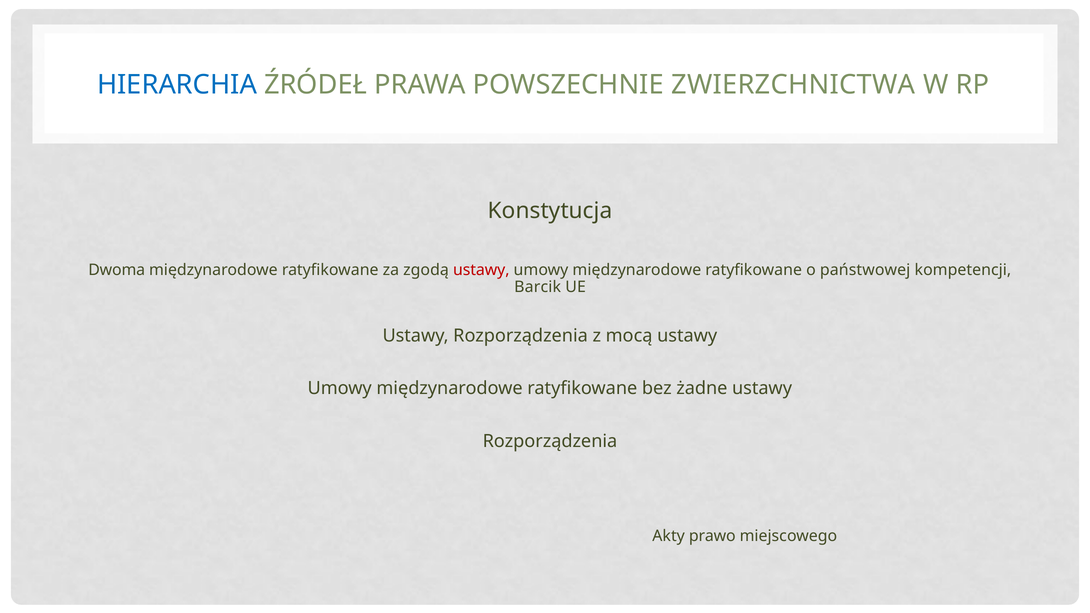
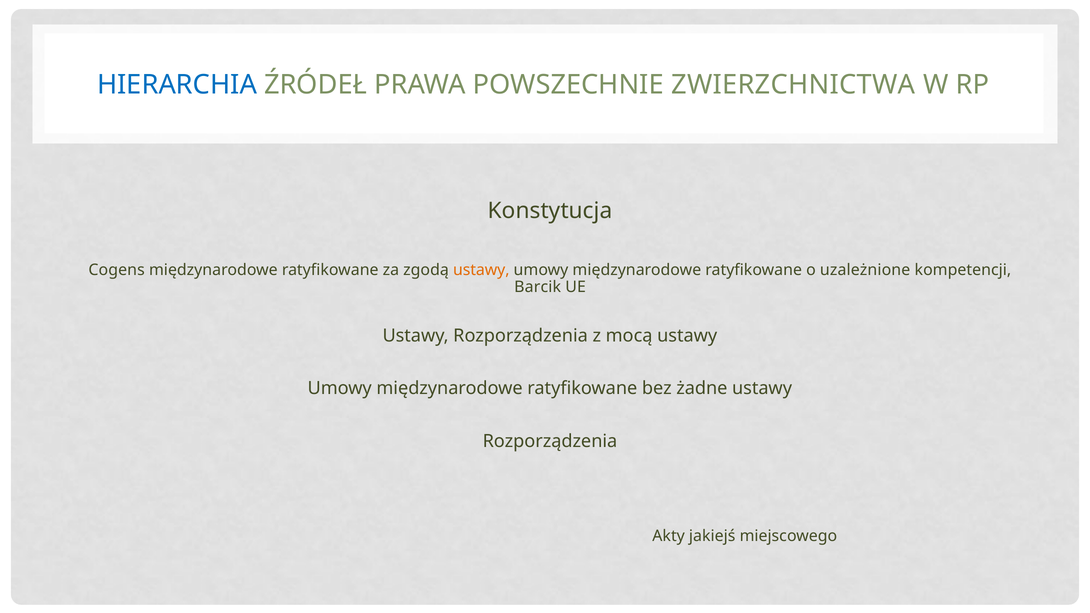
Dwoma: Dwoma -> Cogens
ustawy at (481, 270) colour: red -> orange
państwowej: państwowej -> uzależnione
prawo: prawo -> jakiejś
